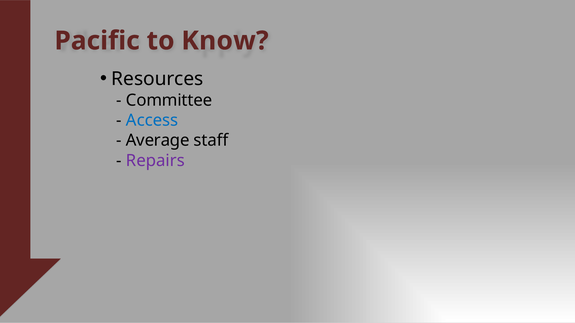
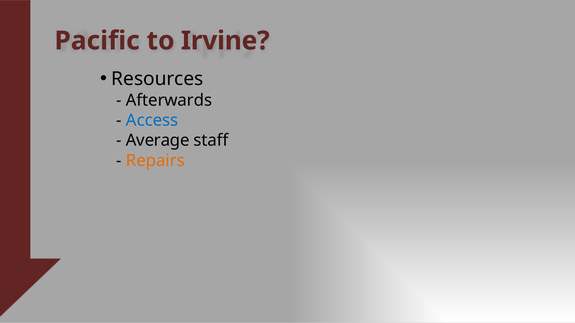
Know: Know -> Irvine
Committee: Committee -> Afterwards
Repairs colour: purple -> orange
